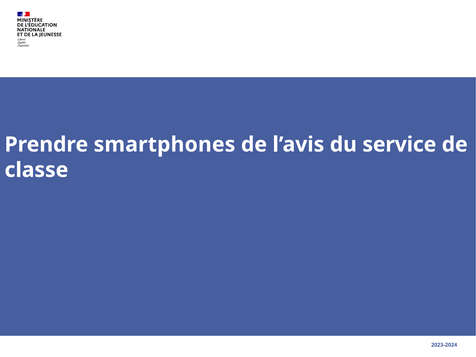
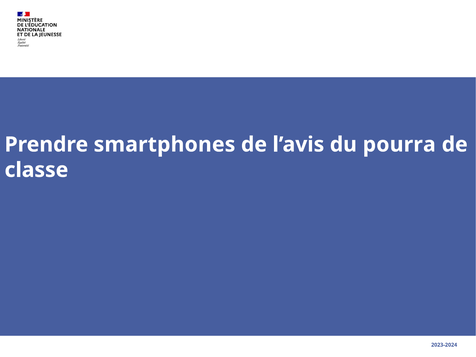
service: service -> pourra
